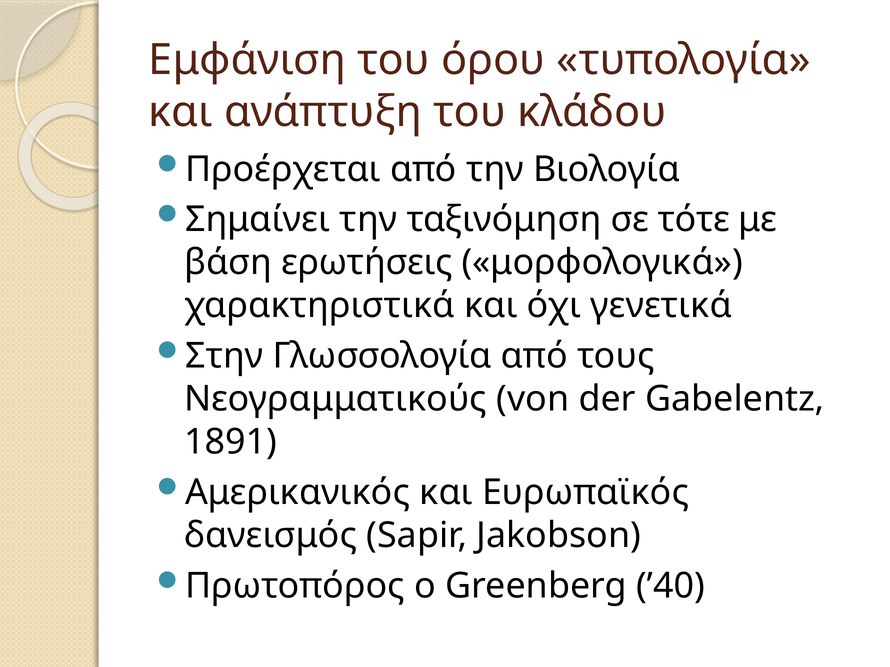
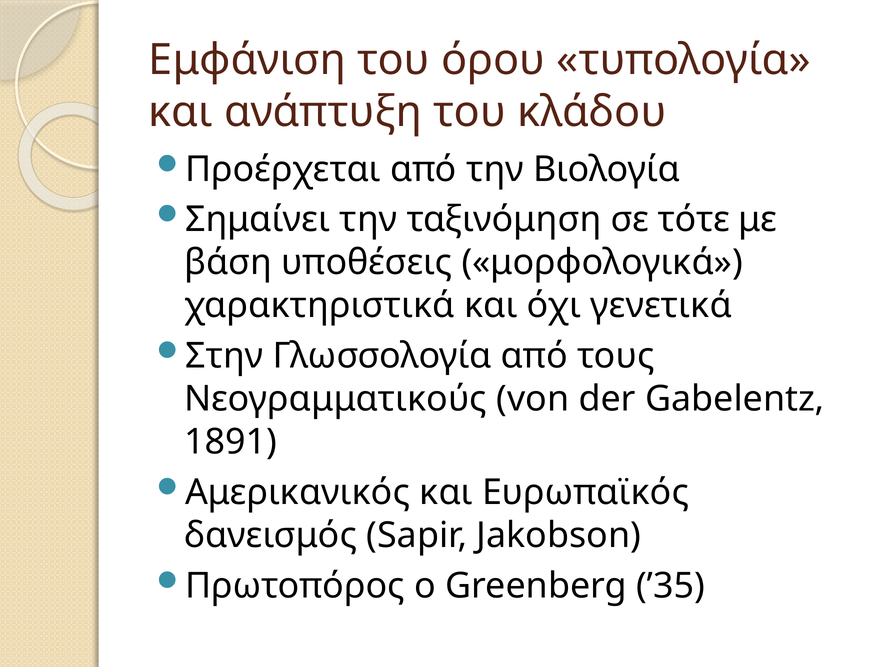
ερωτήσεις: ερωτήσεις -> υποθέσεις
’40: ’40 -> ’35
